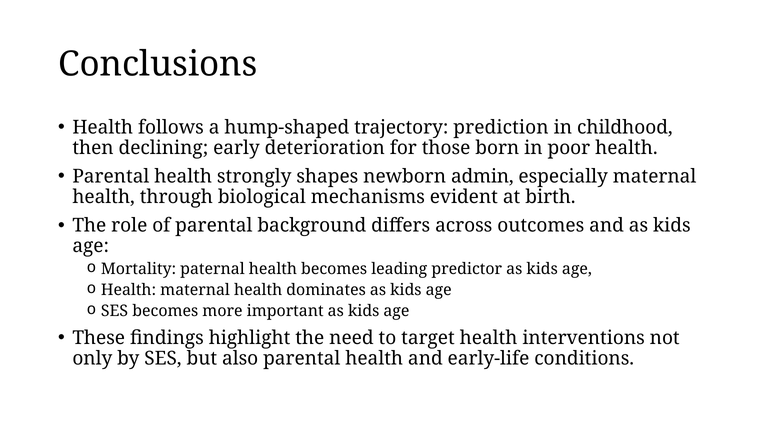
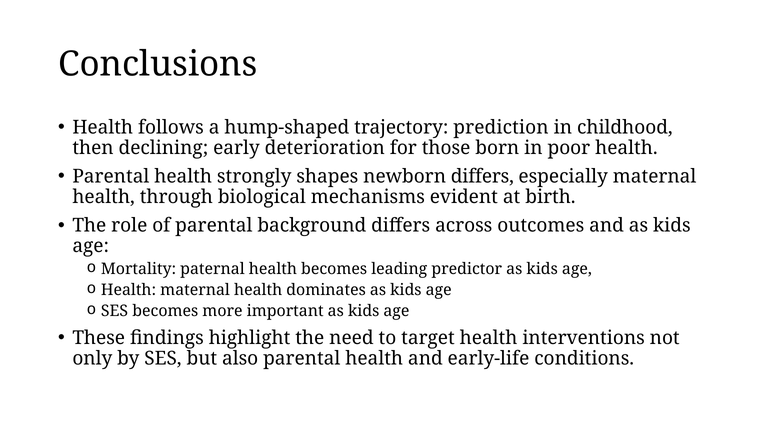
newborn admin: admin -> differs
